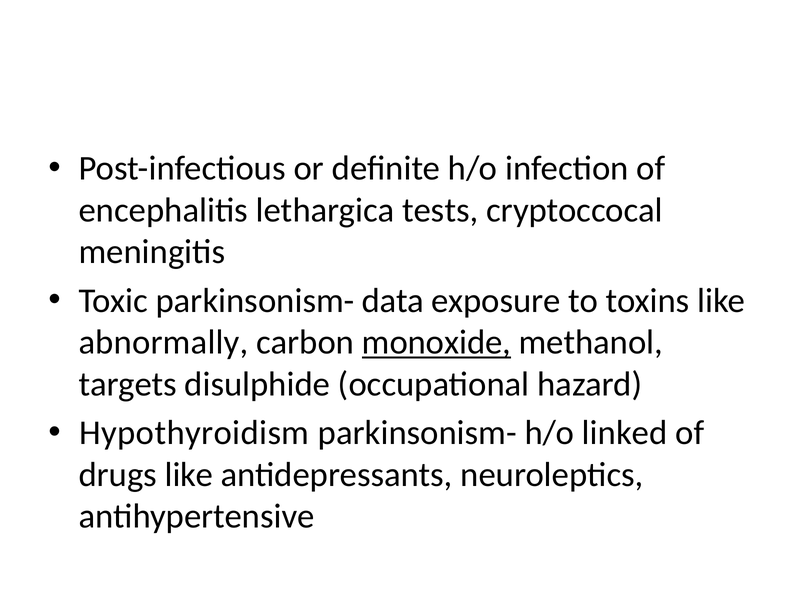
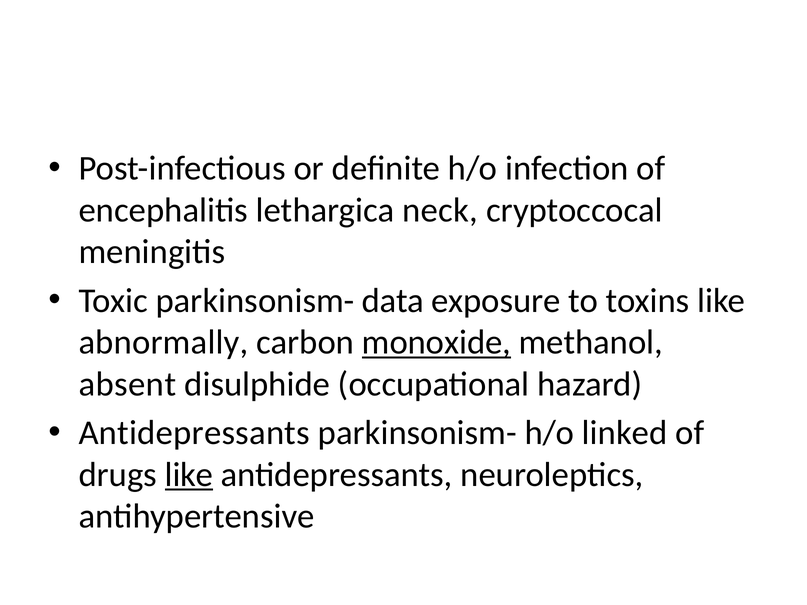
tests: tests -> neck
targets: targets -> absent
Hypothyroidism at (194, 433): Hypothyroidism -> Antidepressants
like at (189, 475) underline: none -> present
